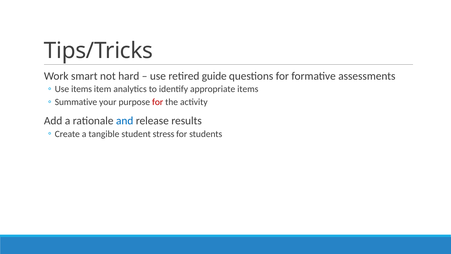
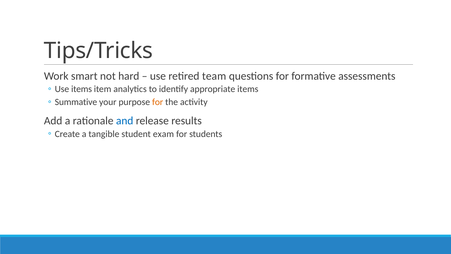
guide: guide -> team
for at (158, 102) colour: red -> orange
stress: stress -> exam
